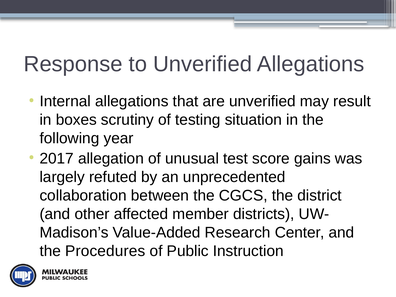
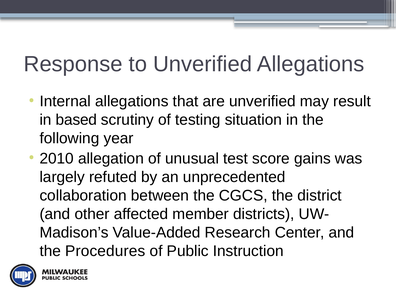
boxes: boxes -> based
2017: 2017 -> 2010
